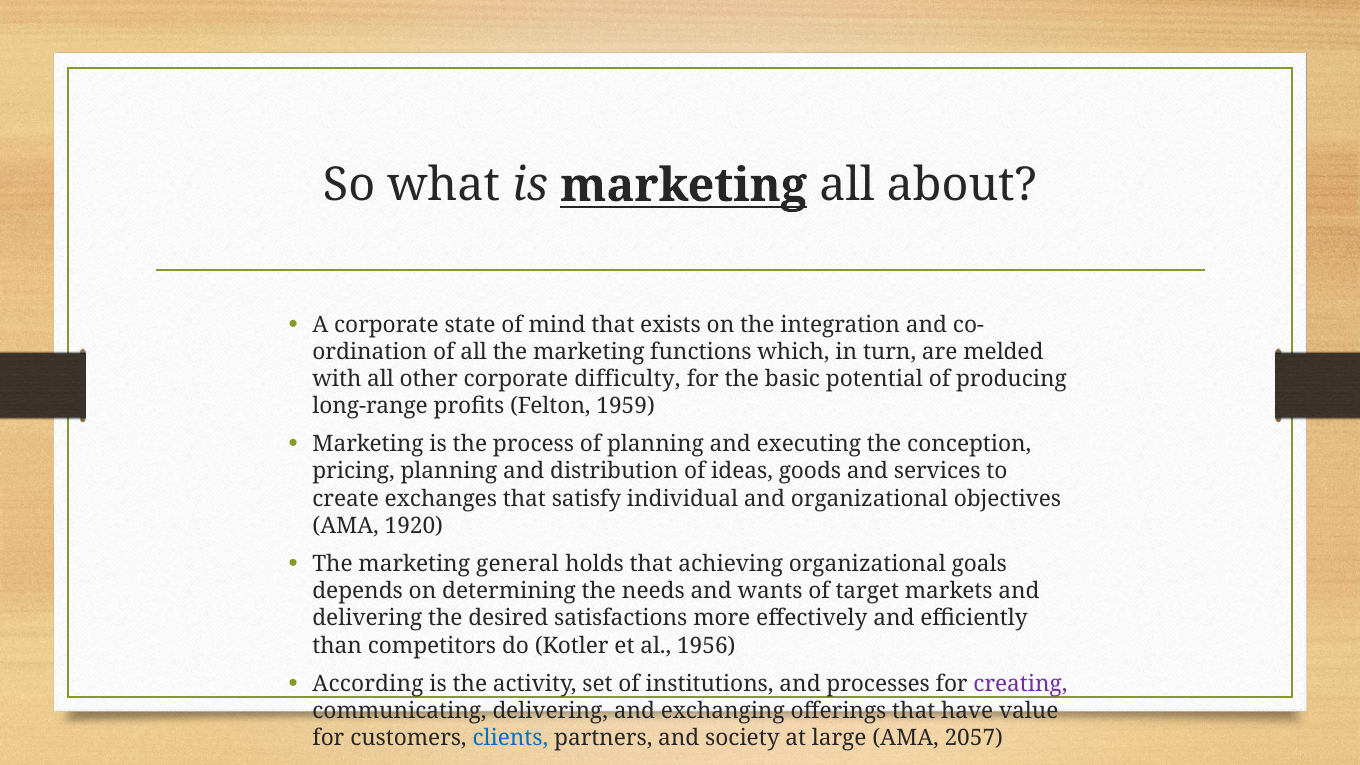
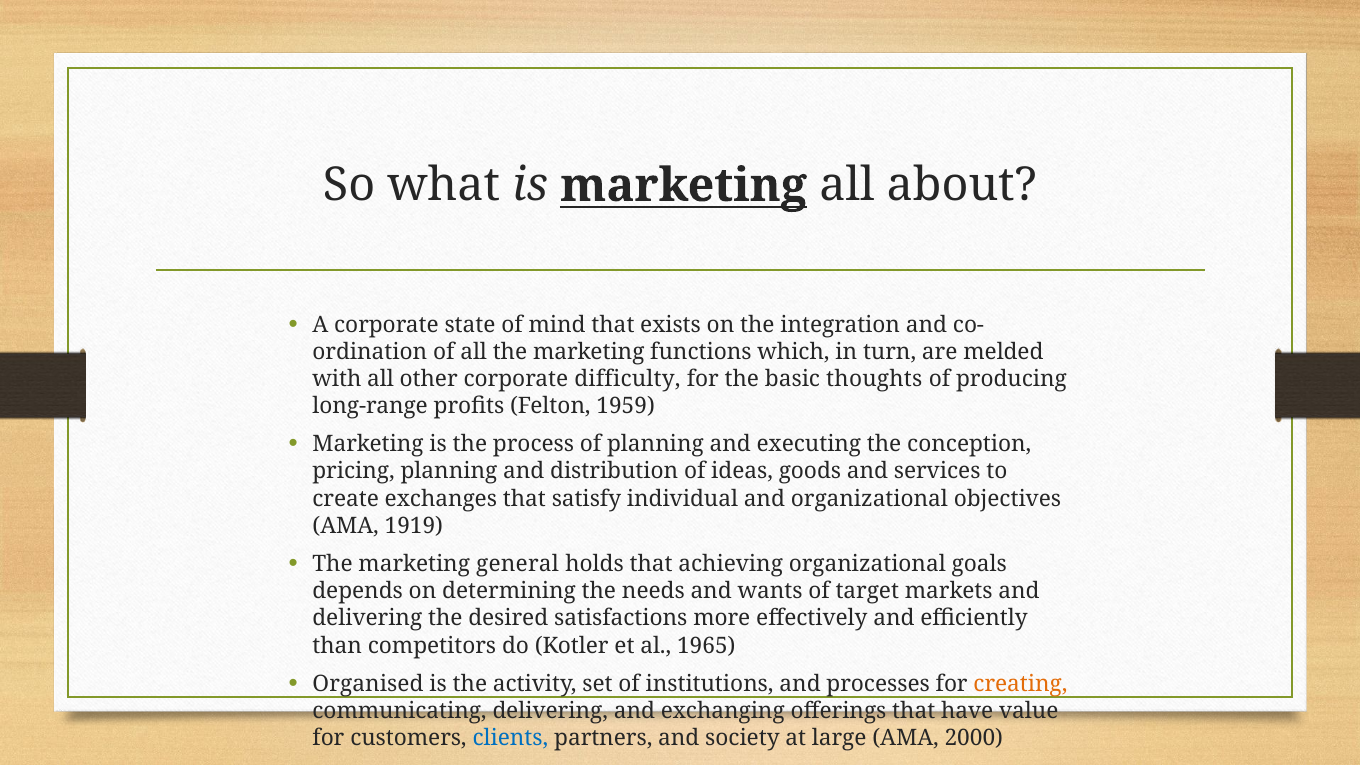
potential: potential -> thoughts
1920: 1920 -> 1919
1956: 1956 -> 1965
According: According -> Organised
creating colour: purple -> orange
2057: 2057 -> 2000
